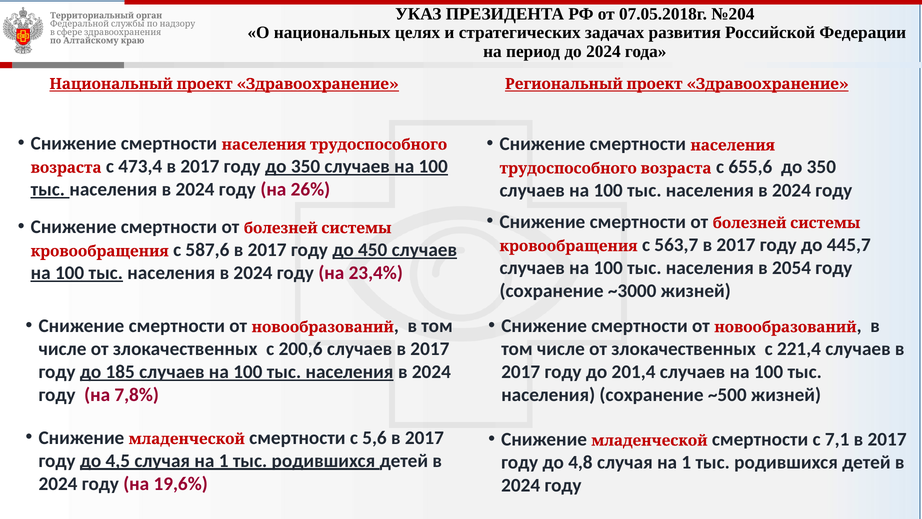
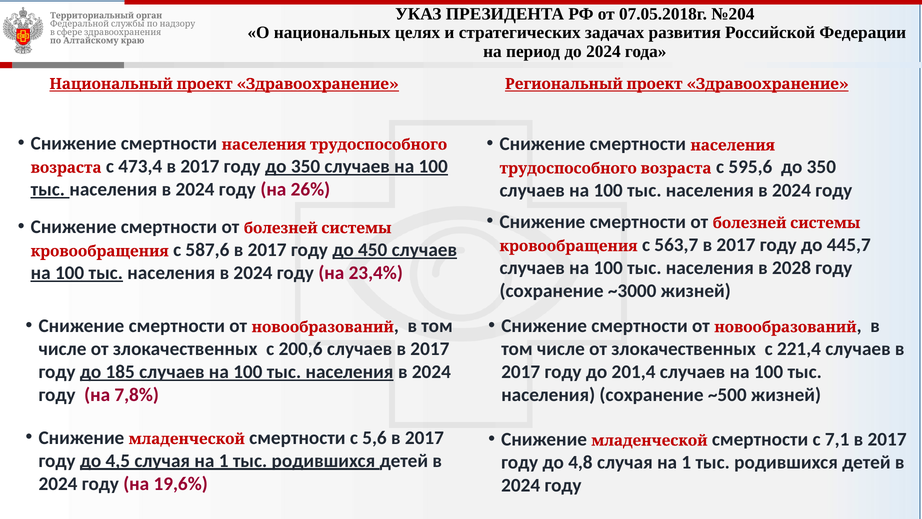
655,6: 655,6 -> 595,6
2054: 2054 -> 2028
